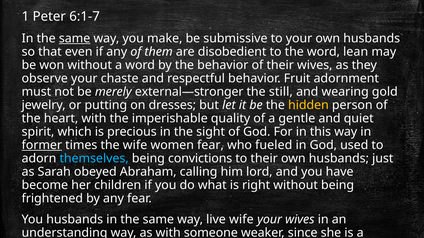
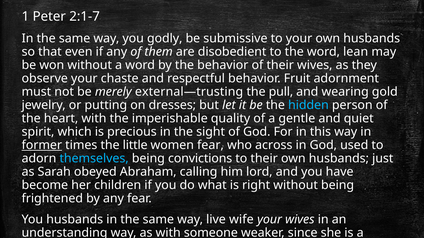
6:1-7: 6:1-7 -> 2:1-7
same at (75, 38) underline: present -> none
make: make -> godly
external—stronger: external—stronger -> external—trusting
still: still -> pull
hidden colour: yellow -> light blue
the wife: wife -> little
fueled: fueled -> across
